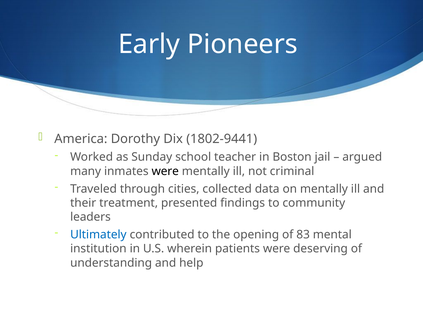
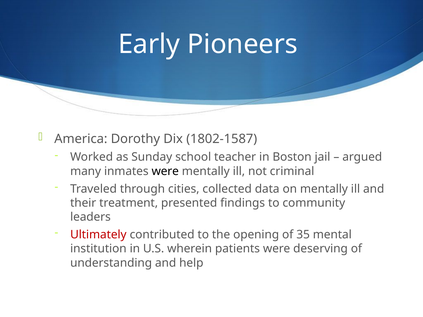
1802-9441: 1802-9441 -> 1802-1587
Ultimately colour: blue -> red
83: 83 -> 35
